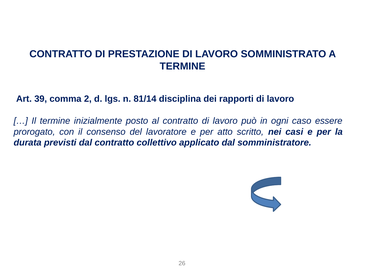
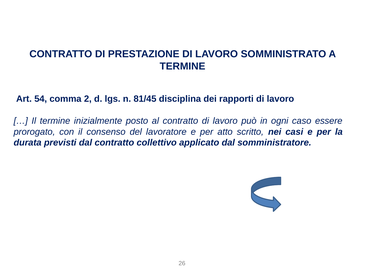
39: 39 -> 54
81/14: 81/14 -> 81/45
